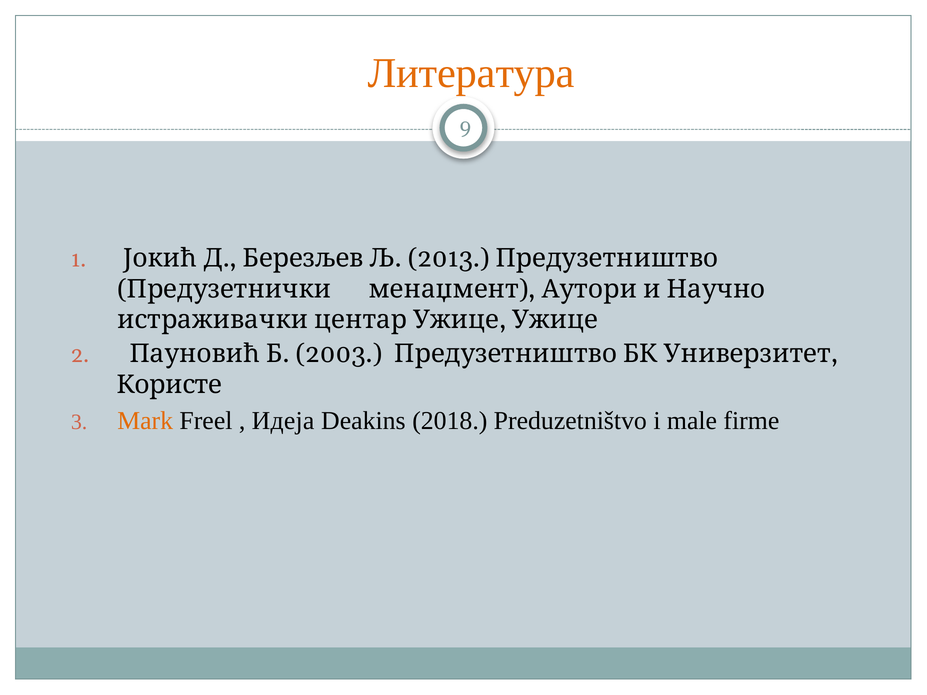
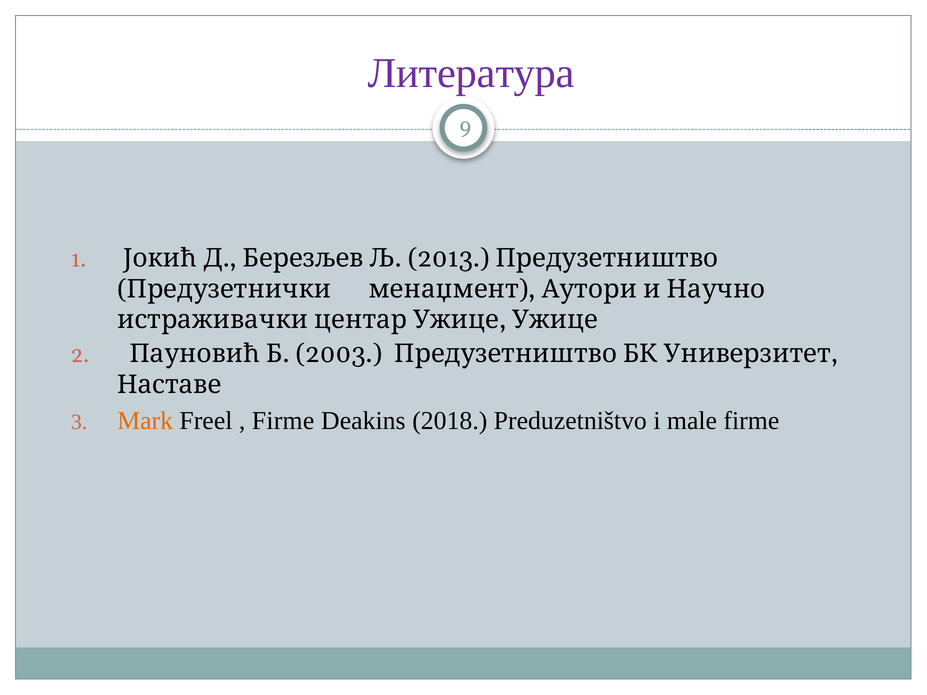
Литература colour: orange -> purple
Користе: Користе -> Наставе
Идеја at (283, 421): Идеја -> Firme
